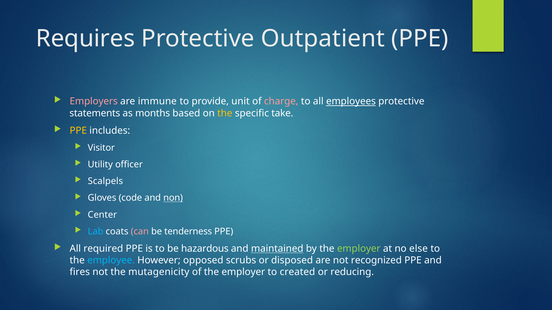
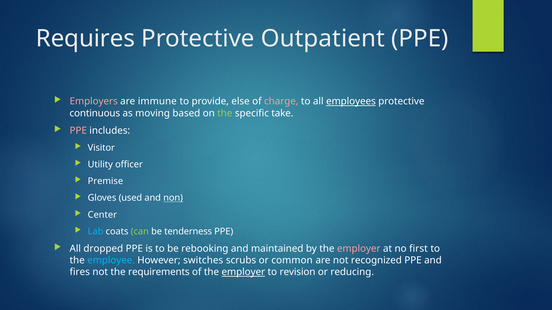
unit: unit -> else
statements: statements -> continuous
months: months -> moving
the at (225, 113) colour: yellow -> light green
PPE at (78, 131) colour: yellow -> pink
Scalpels: Scalpels -> Premise
code: code -> used
can colour: pink -> light green
required: required -> dropped
hazardous: hazardous -> rebooking
maintained underline: present -> none
employer at (359, 249) colour: light green -> pink
else: else -> first
opposed: opposed -> switches
disposed: disposed -> common
mutagenicity: mutagenicity -> requirements
employer at (243, 272) underline: none -> present
created: created -> revision
